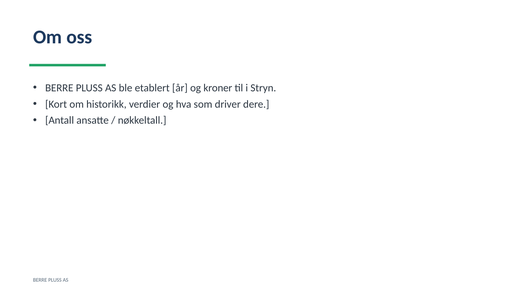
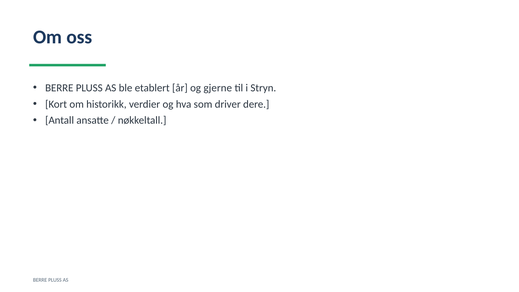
kroner: kroner -> gjerne
